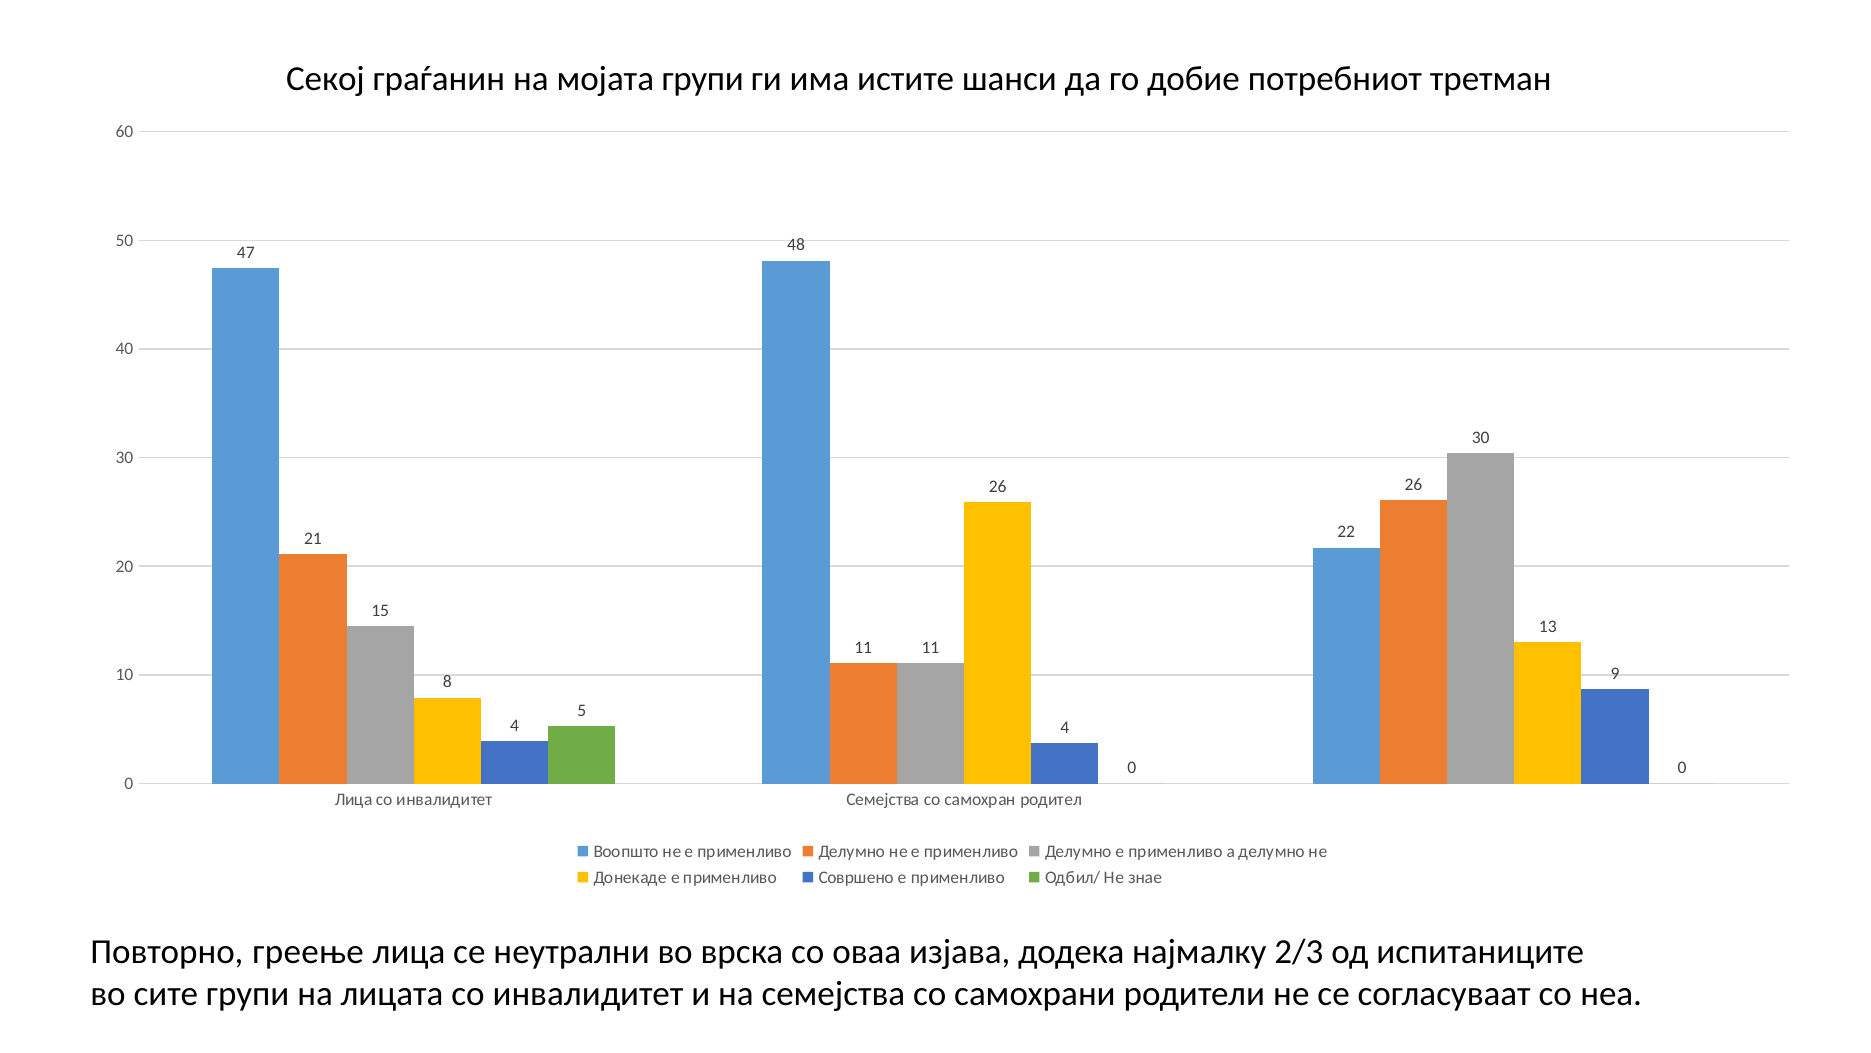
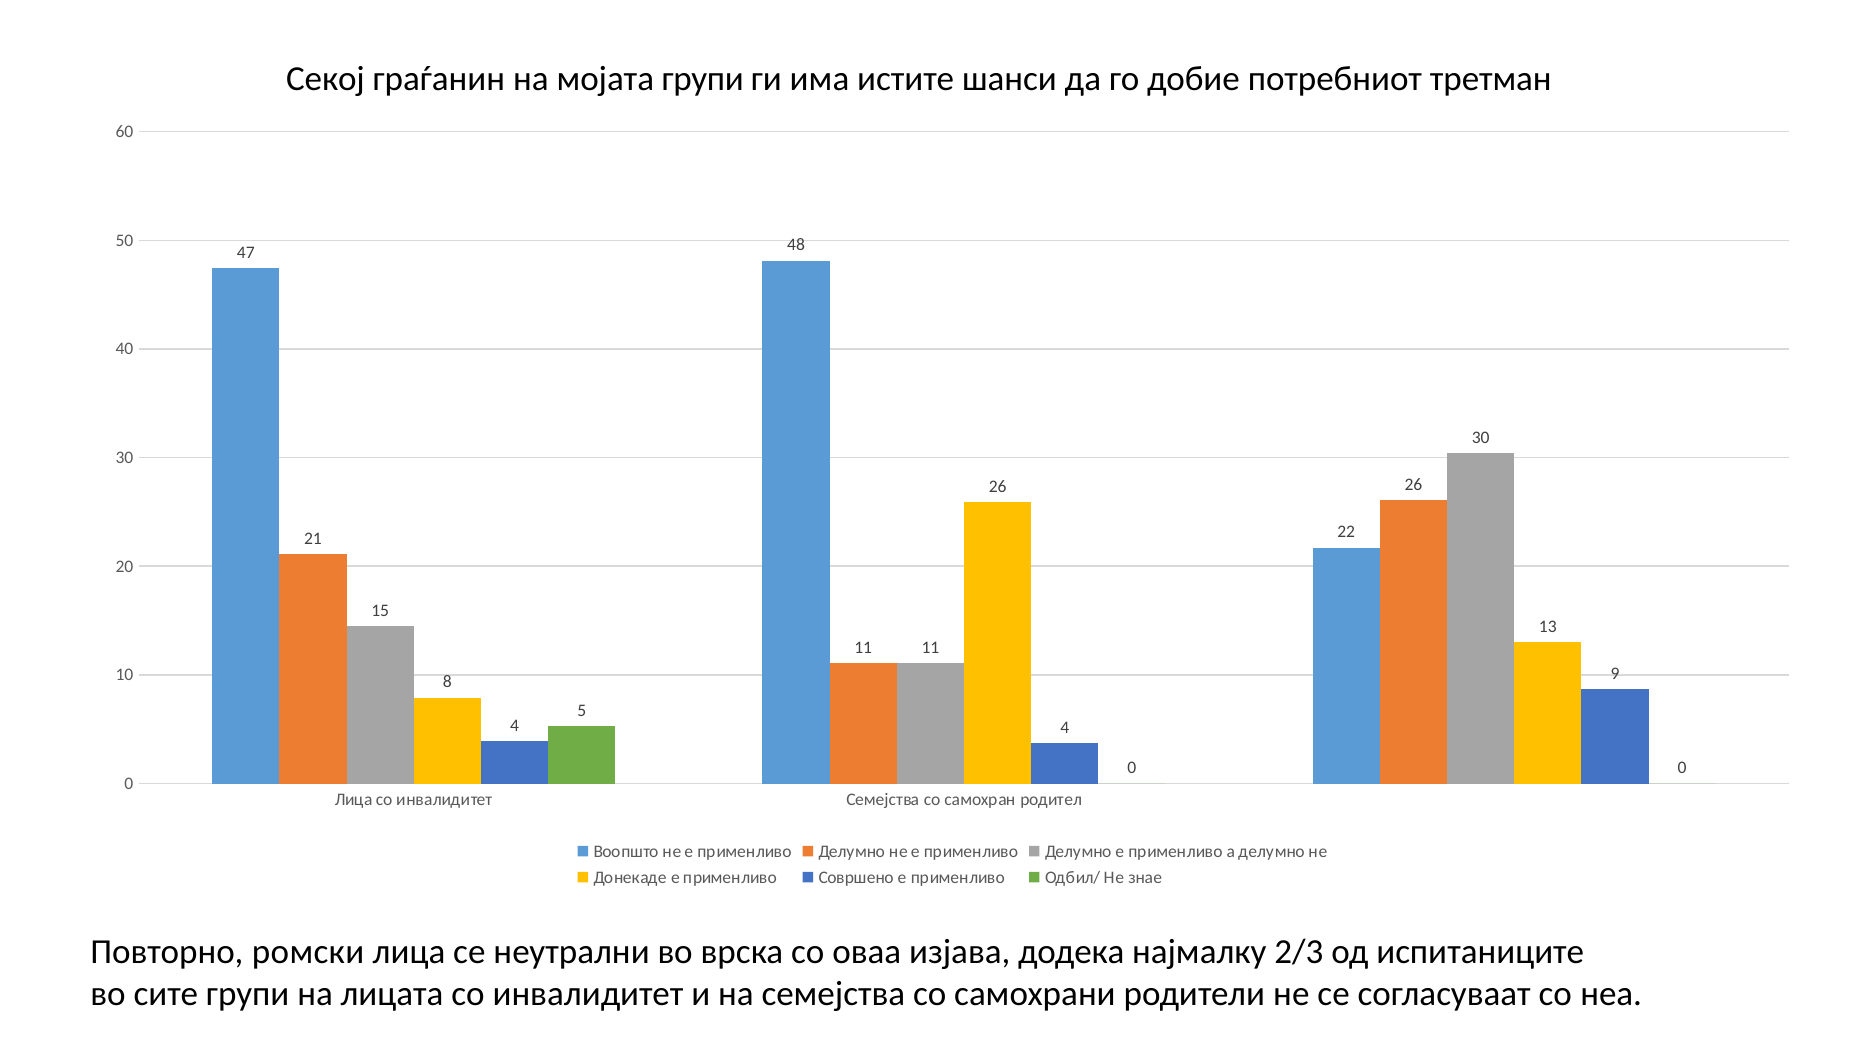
греење: греење -> ромски
